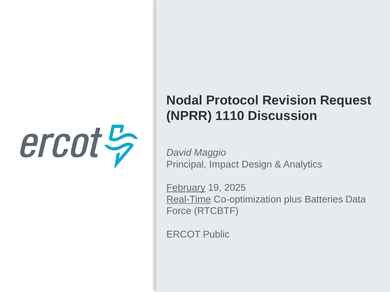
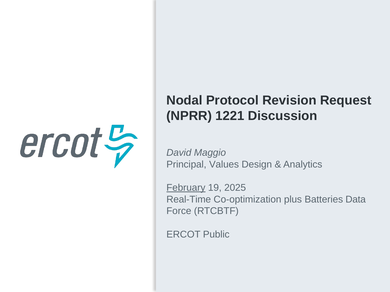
1110: 1110 -> 1221
Impact: Impact -> Values
Real-Time underline: present -> none
